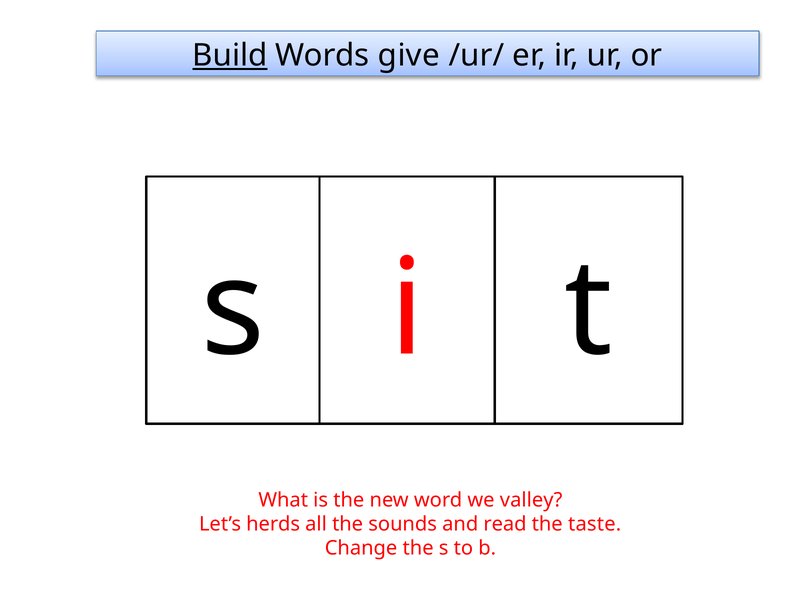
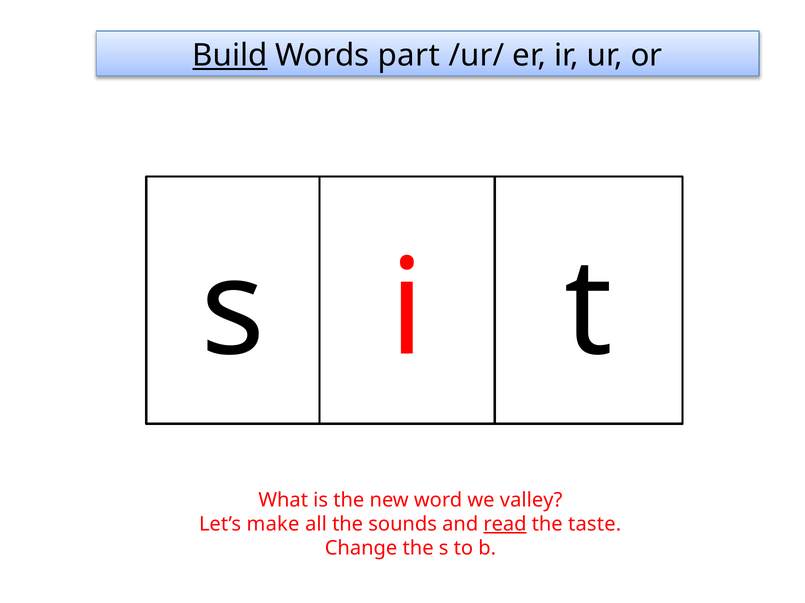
give: give -> part
herds: herds -> make
read underline: none -> present
